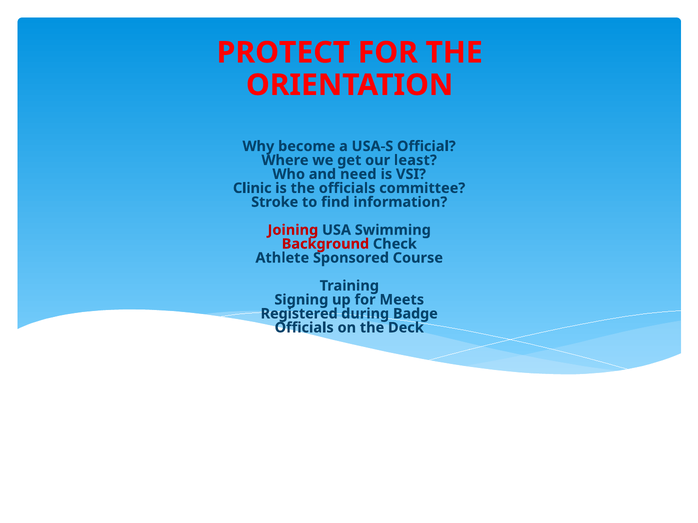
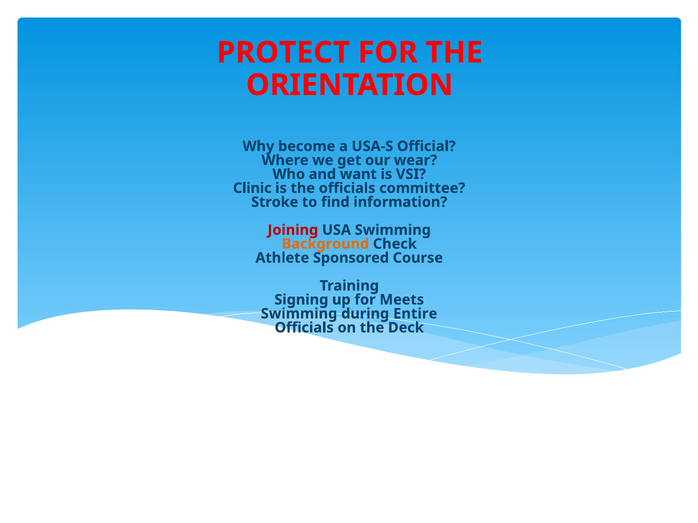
least: least -> wear
need: need -> want
Background colour: red -> orange
Registered at (299, 314): Registered -> Swimming
Badge: Badge -> Entire
